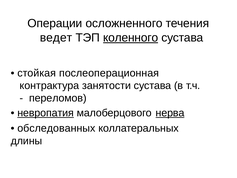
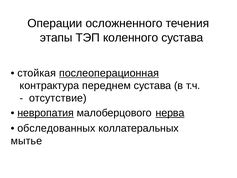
ведет: ведет -> этапы
коленного underline: present -> none
послеоперационная underline: none -> present
занятости: занятости -> переднем
переломов: переломов -> отсутствие
длины: длины -> мытье
